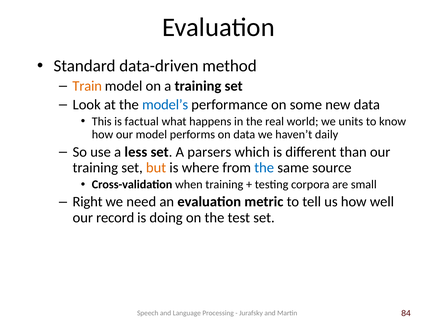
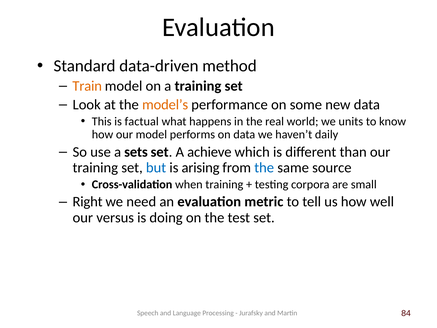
model’s colour: blue -> orange
less: less -> sets
parsers: parsers -> achieve
but colour: orange -> blue
where: where -> arising
record: record -> versus
